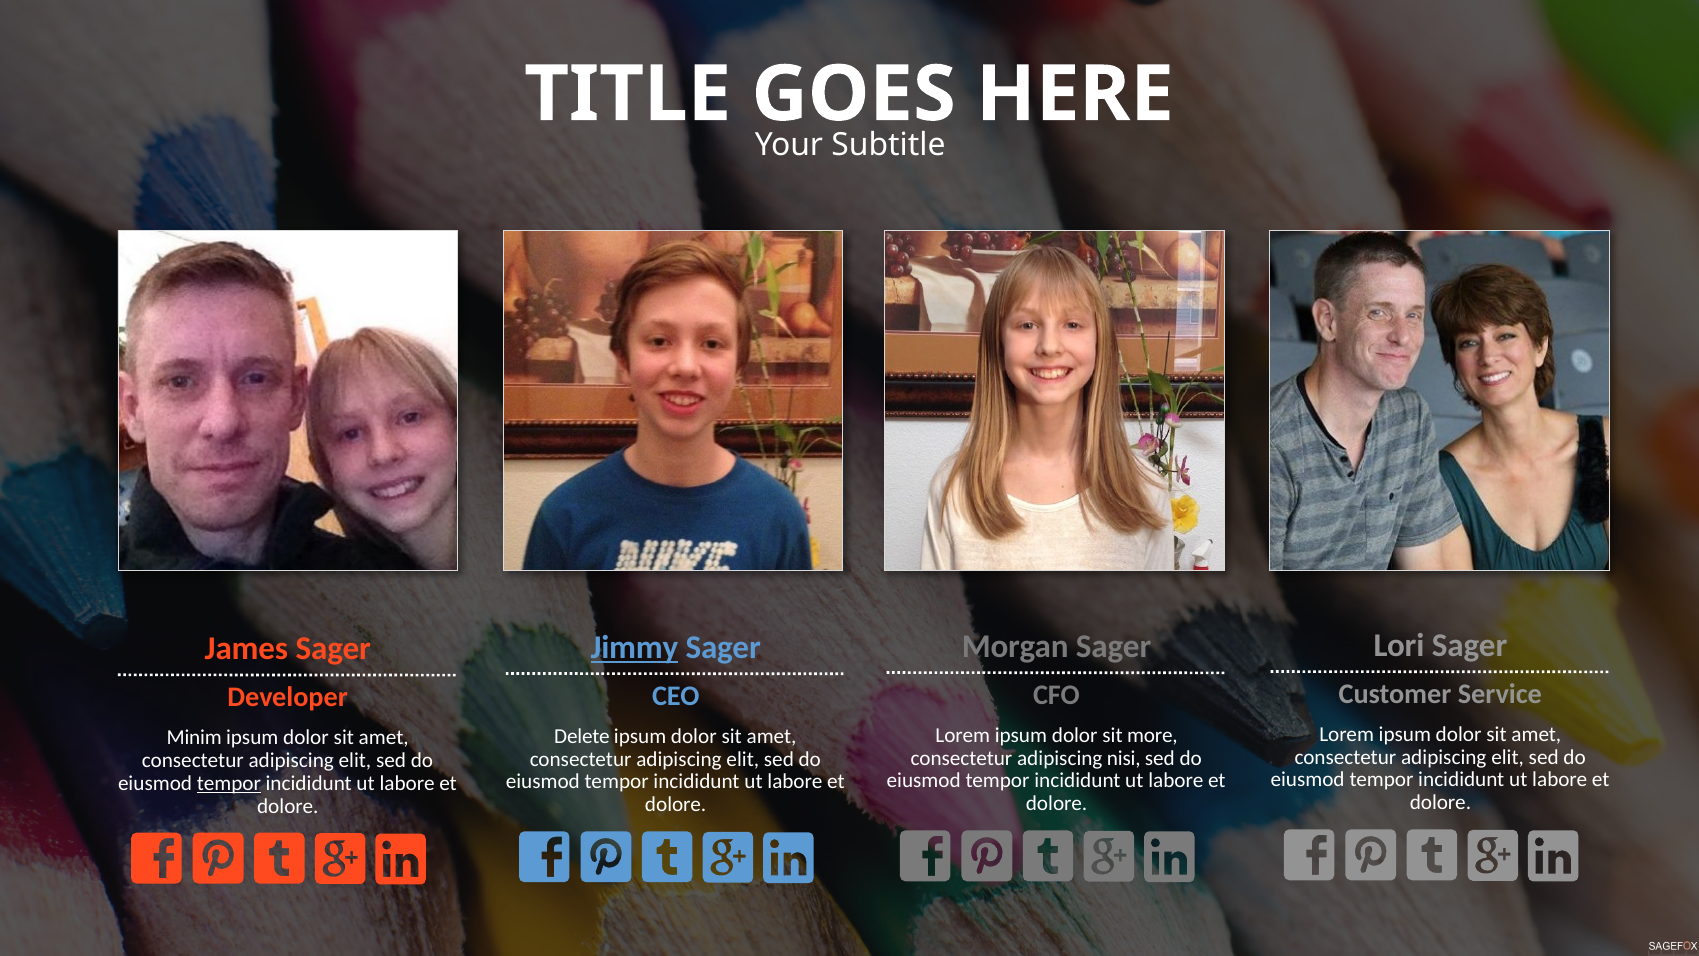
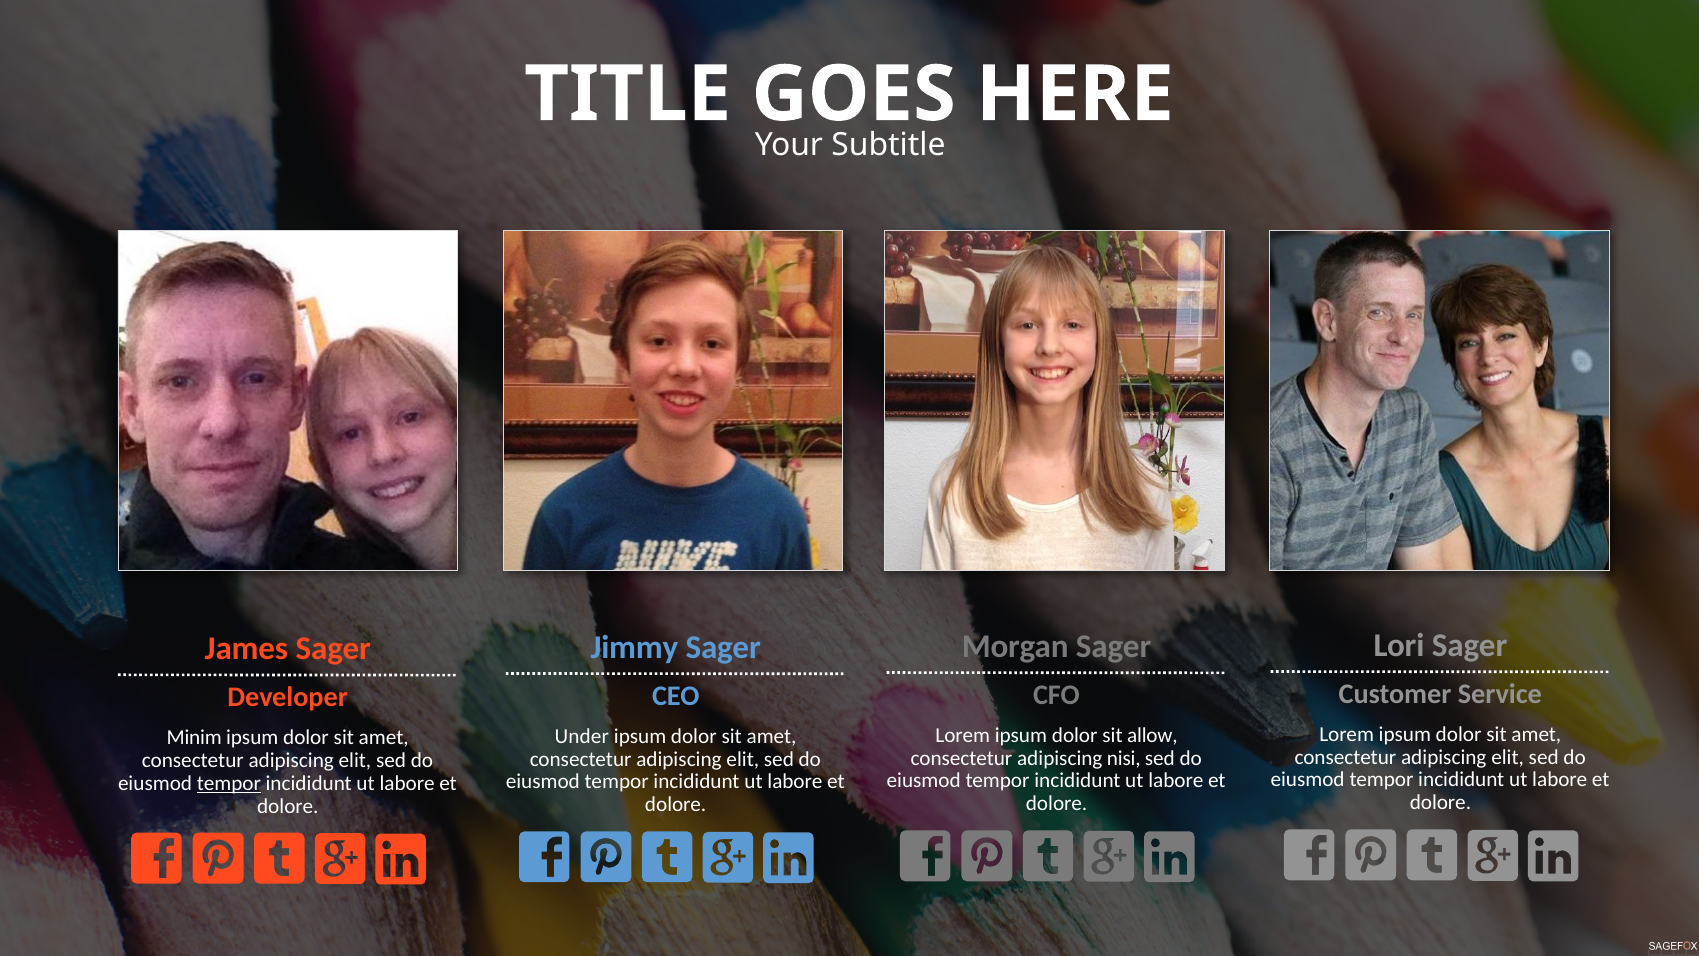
Jimmy underline: present -> none
more: more -> allow
Delete: Delete -> Under
